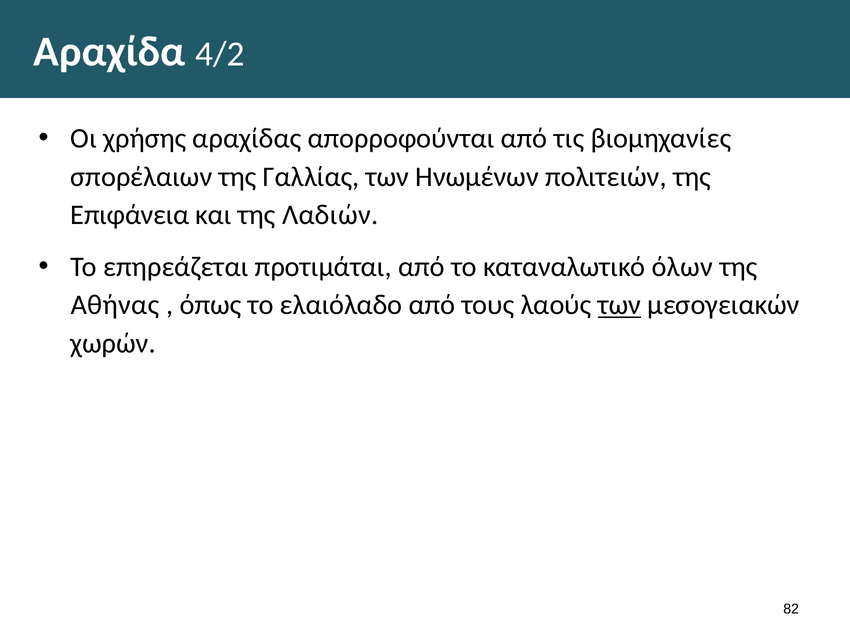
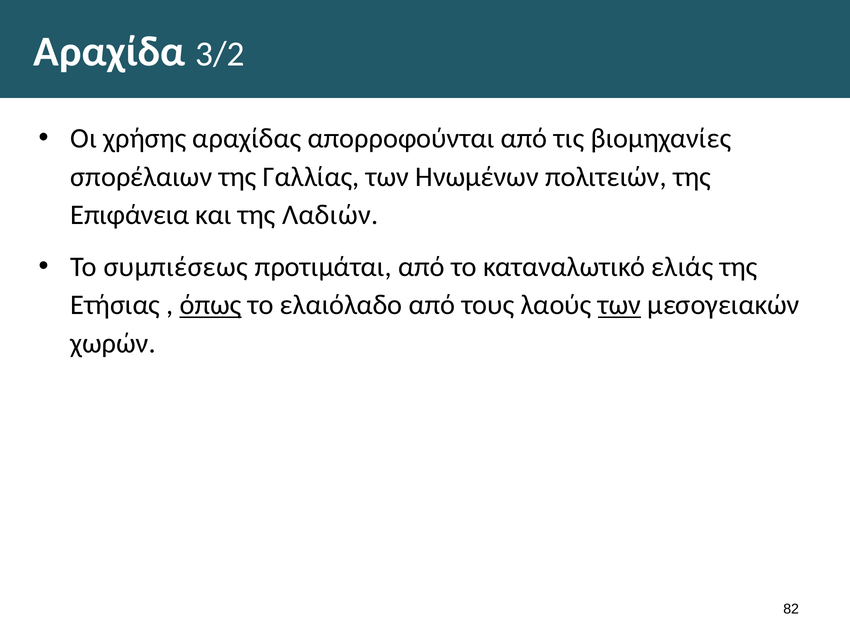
4/2: 4/2 -> 3/2
επηρεάζεται: επηρεάζεται -> συμπιέσεως
όλων: όλων -> ελιάς
Αθήνας: Αθήνας -> Ετήσιας
όπως underline: none -> present
